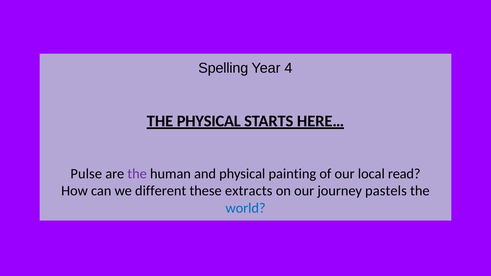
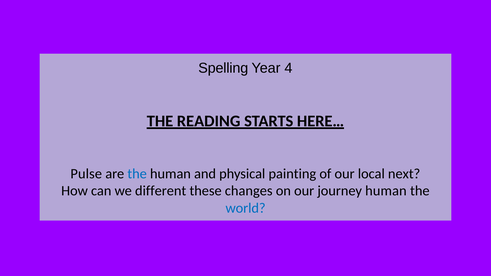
THE PHYSICAL: PHYSICAL -> READING
the at (137, 174) colour: purple -> blue
read: read -> next
extracts: extracts -> changes
journey pastels: pastels -> human
